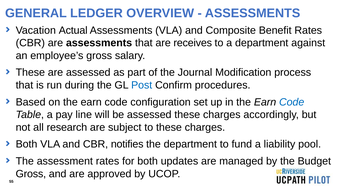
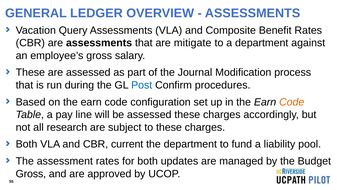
Actual: Actual -> Query
receives: receives -> mitigate
Code at (292, 102) colour: blue -> orange
notifies: notifies -> current
